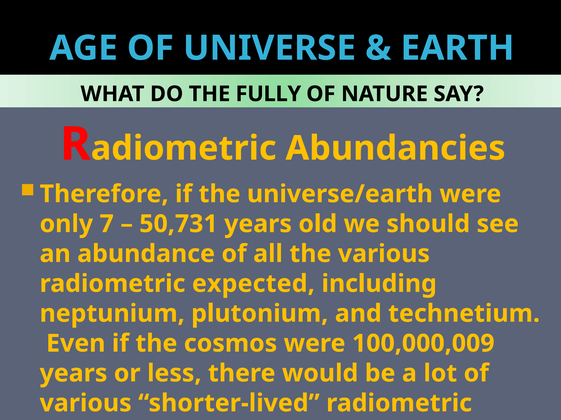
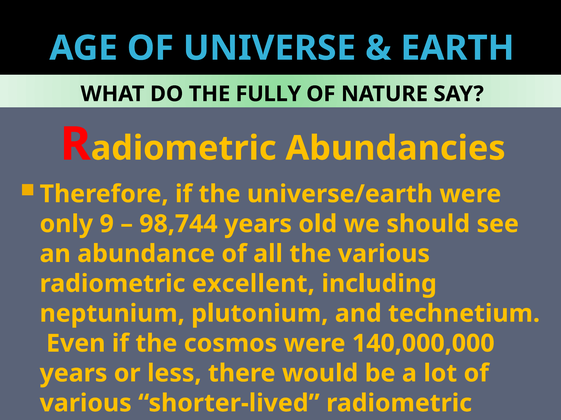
7: 7 -> 9
50,731: 50,731 -> 98,744
expected: expected -> excellent
100,000,009: 100,000,009 -> 140,000,000
